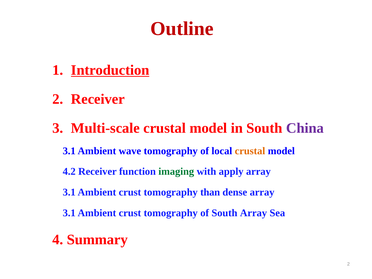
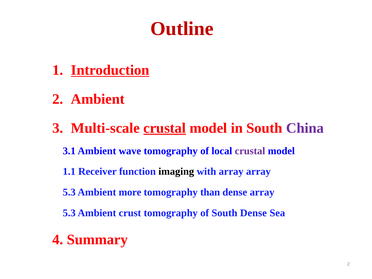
2 Receiver: Receiver -> Ambient
crustal at (165, 128) underline: none -> present
crustal at (250, 151) colour: orange -> purple
4.2: 4.2 -> 1.1
imaging colour: green -> black
with apply: apply -> array
3.1 at (69, 192): 3.1 -> 5.3
crust at (130, 192): crust -> more
3.1 at (69, 213): 3.1 -> 5.3
South Array: Array -> Dense
